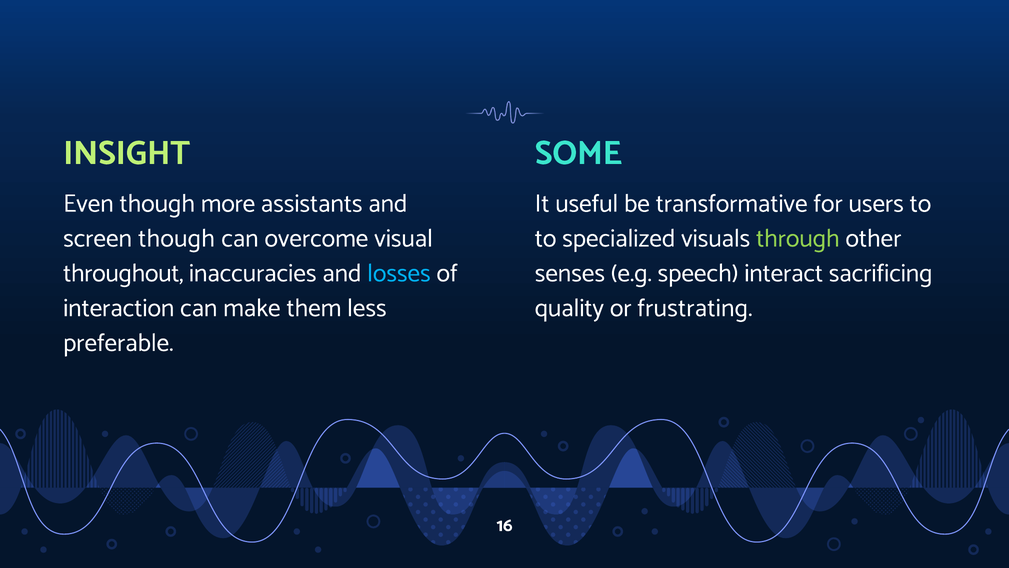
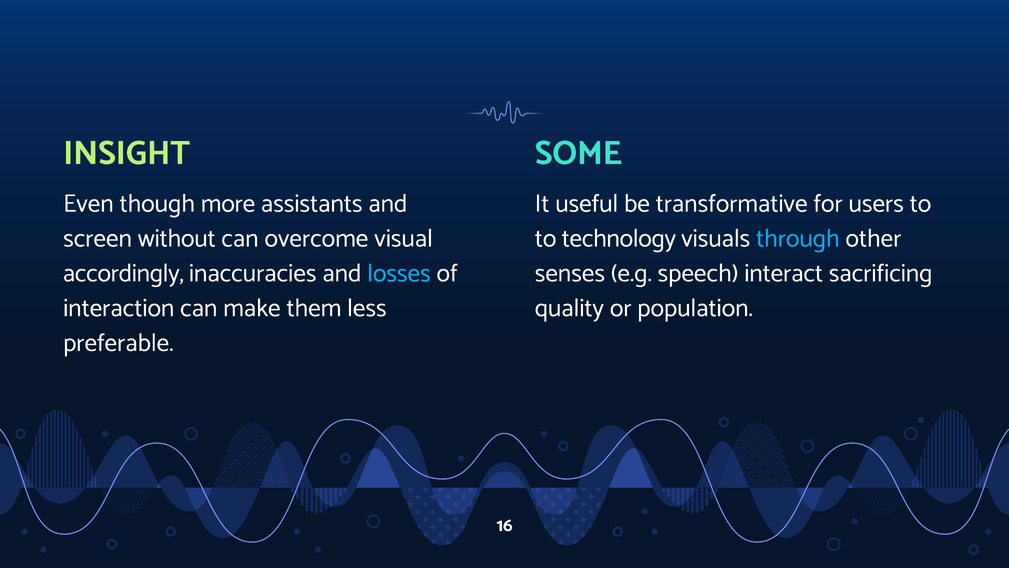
screen though: though -> without
specialized: specialized -> technology
through colour: light green -> light blue
throughout: throughout -> accordingly
frustrating: frustrating -> population
